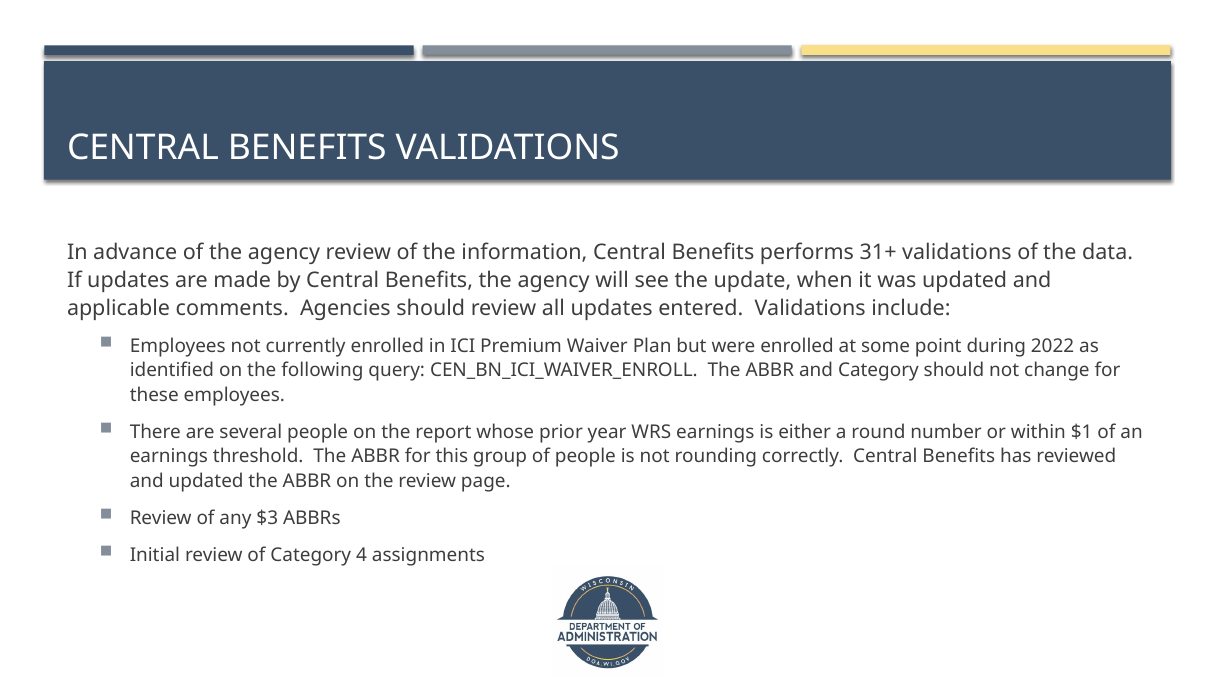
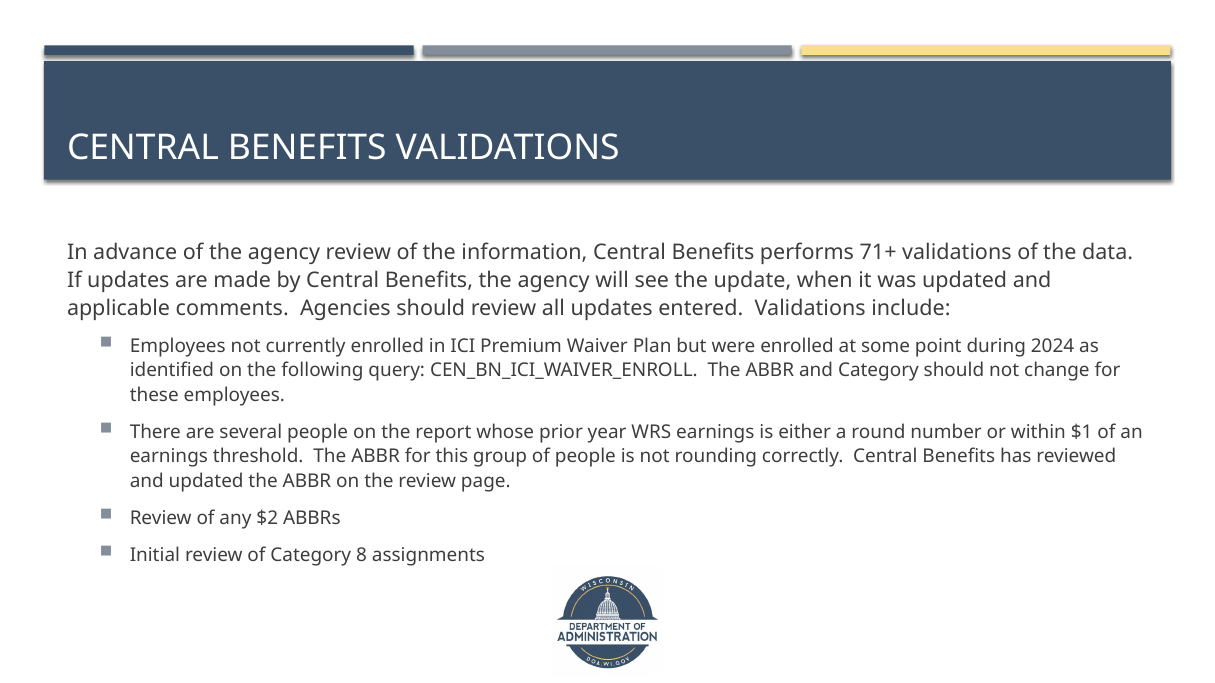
31+: 31+ -> 71+
2022: 2022 -> 2024
$3: $3 -> $2
4: 4 -> 8
